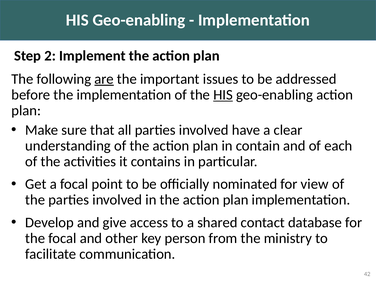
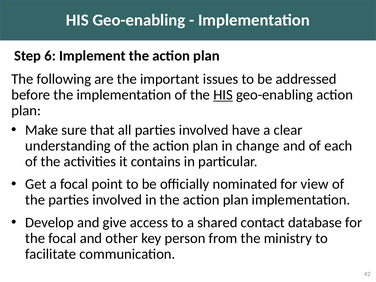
2: 2 -> 6
are underline: present -> none
contain: contain -> change
